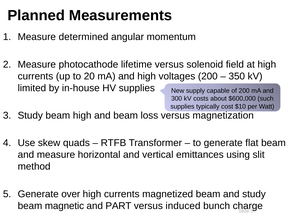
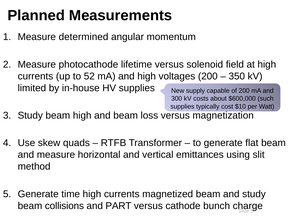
20: 20 -> 52
over: over -> time
magnetic: magnetic -> collisions
induced: induced -> cathode
